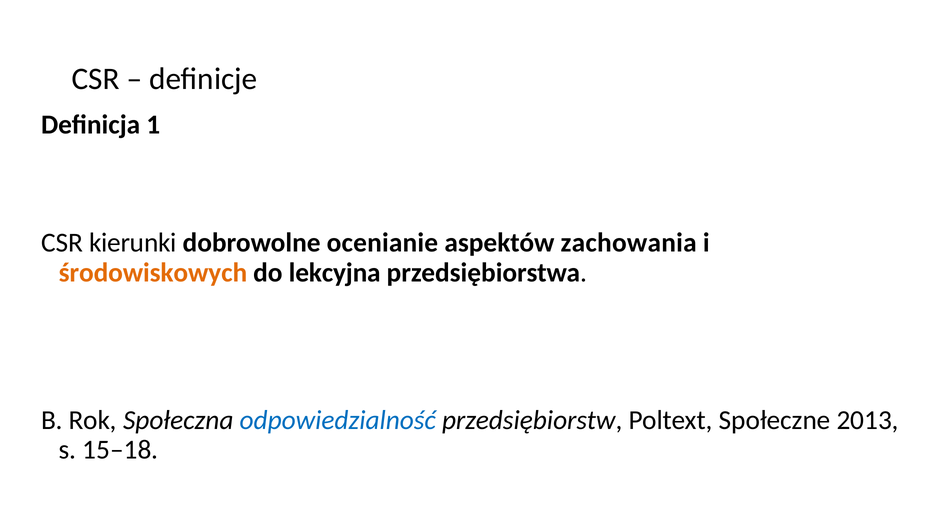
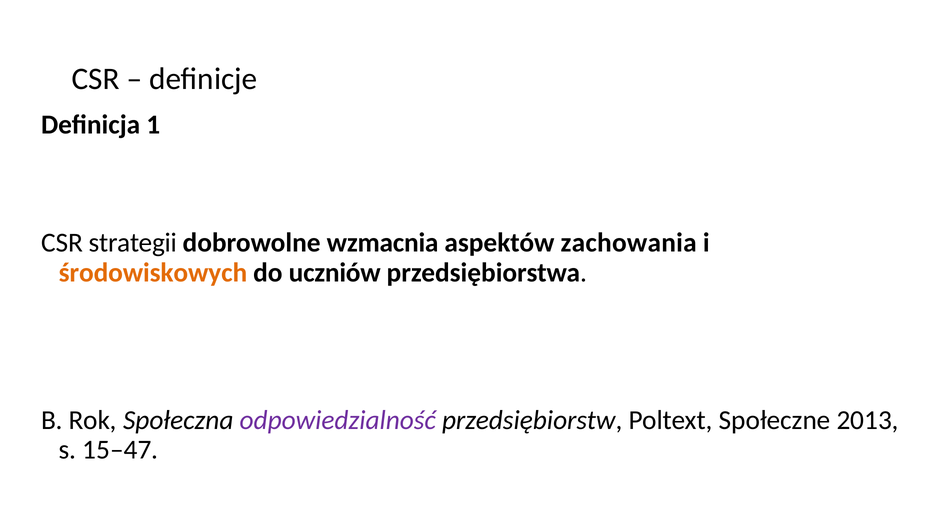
kierunki: kierunki -> strategii
ocenianie: ocenianie -> wzmacnia
lekcyjna: lekcyjna -> uczniów
odpowiedzialność colour: blue -> purple
15–18: 15–18 -> 15–47
